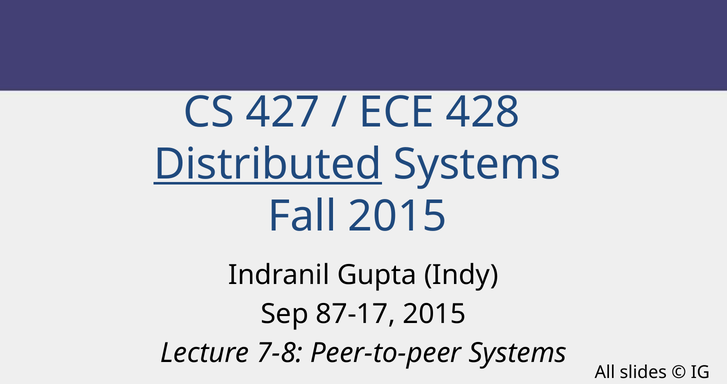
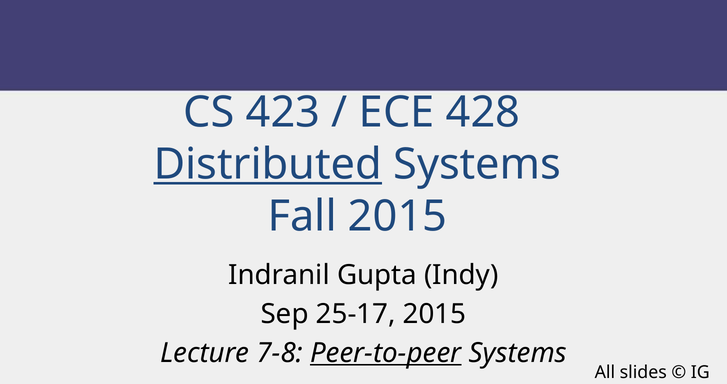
427: 427 -> 423
87-17: 87-17 -> 25-17
Peer-to-peer underline: none -> present
